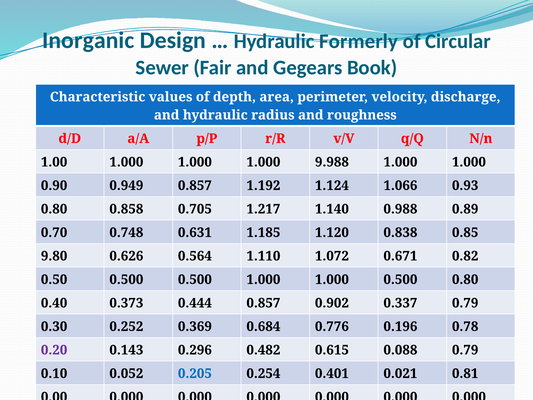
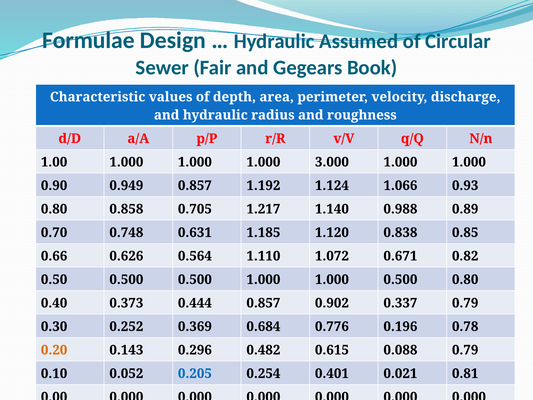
Inorganic: Inorganic -> Formulae
Formerly: Formerly -> Assumed
9.988: 9.988 -> 3.000
9.80: 9.80 -> 0.66
0.20 colour: purple -> orange
